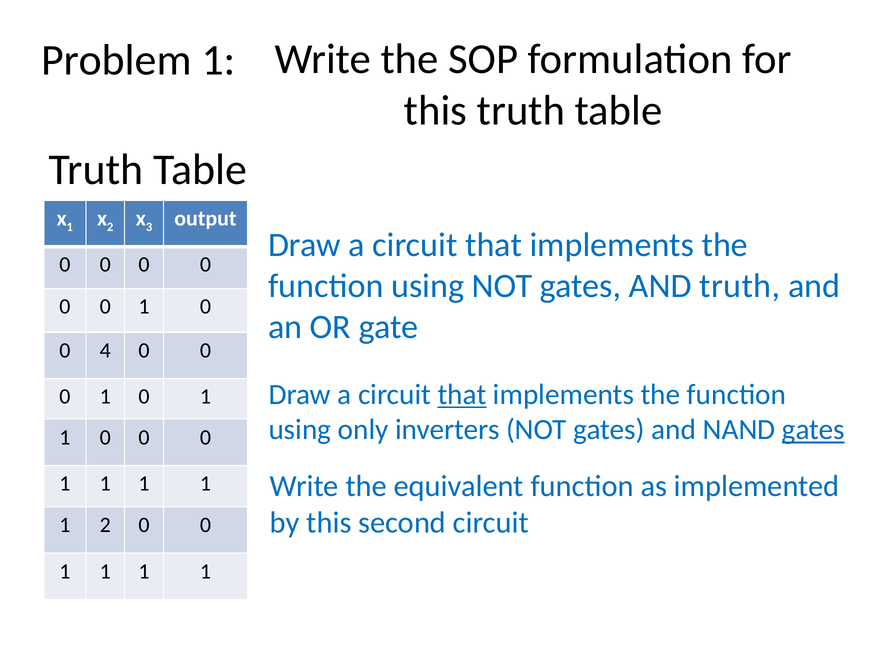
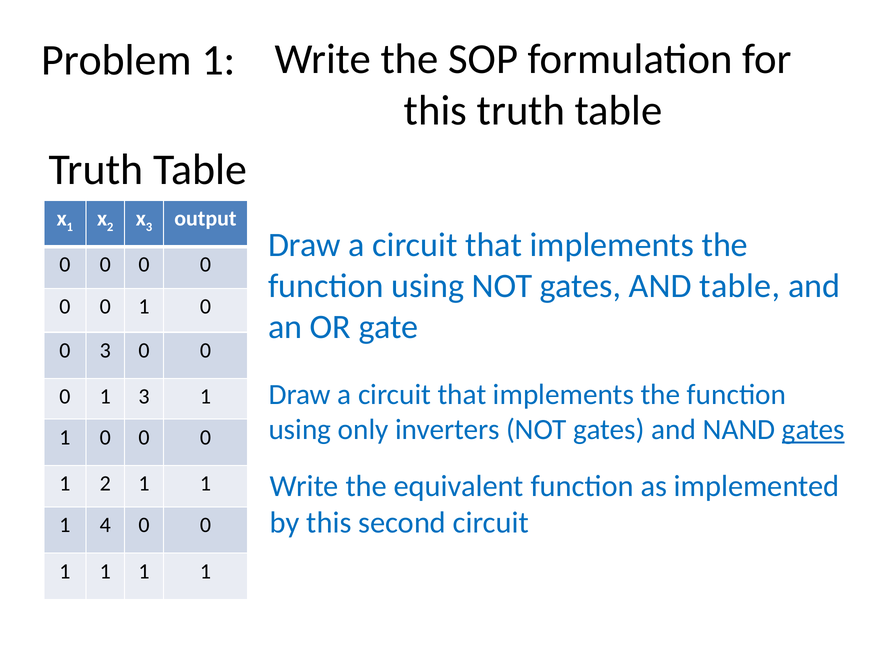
AND truth: truth -> table
0 4: 4 -> 3
that at (462, 394) underline: present -> none
0 at (144, 396): 0 -> 3
1 at (105, 483): 1 -> 2
1 2: 2 -> 4
